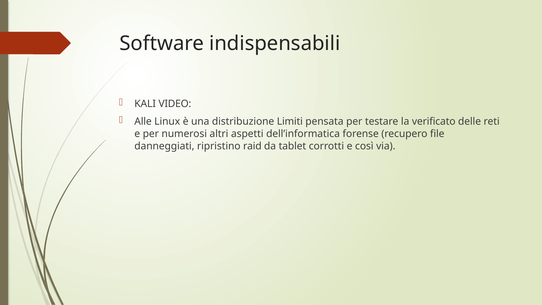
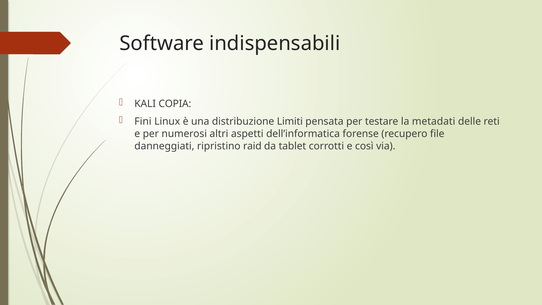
VIDEO: VIDEO -> COPIA
Alle: Alle -> Fini
verificato: verificato -> metadati
